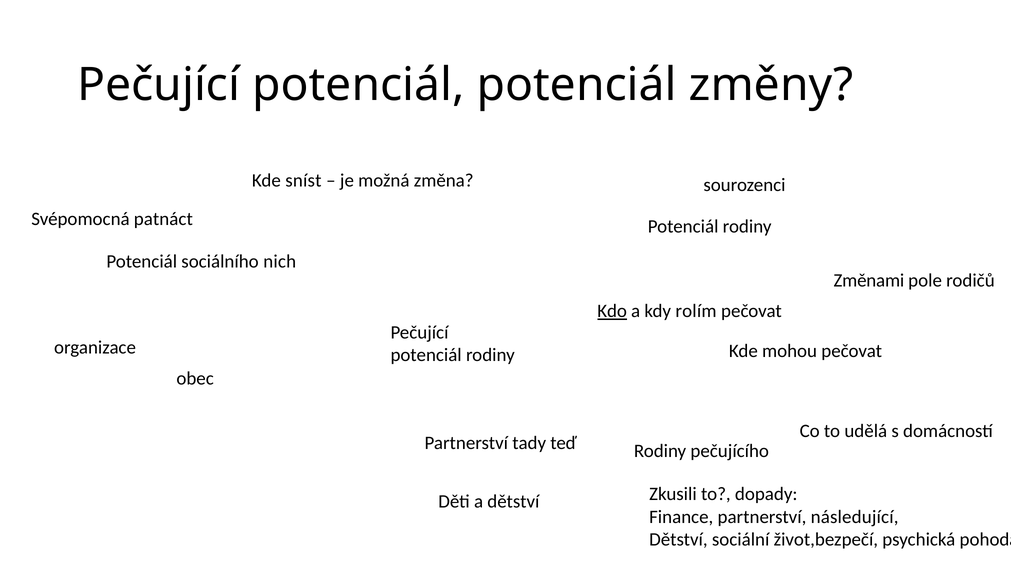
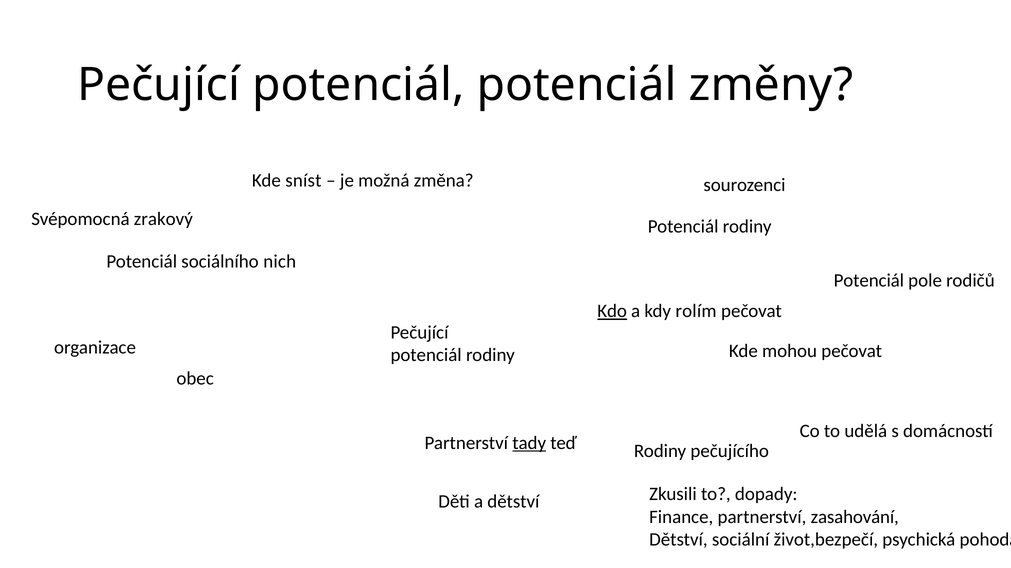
patnáct: patnáct -> zrakový
Změnami at (869, 281): Změnami -> Potenciál
tady underline: none -> present
následující: následující -> zasahování
